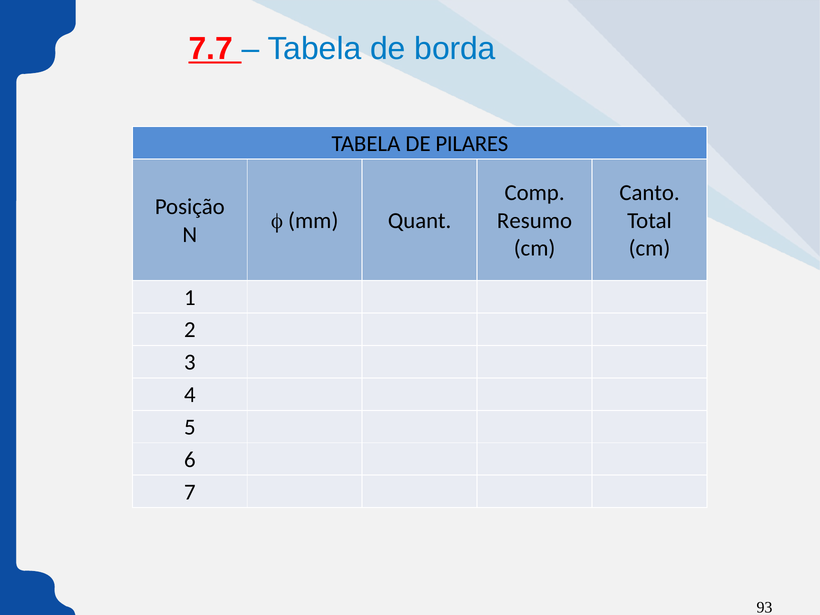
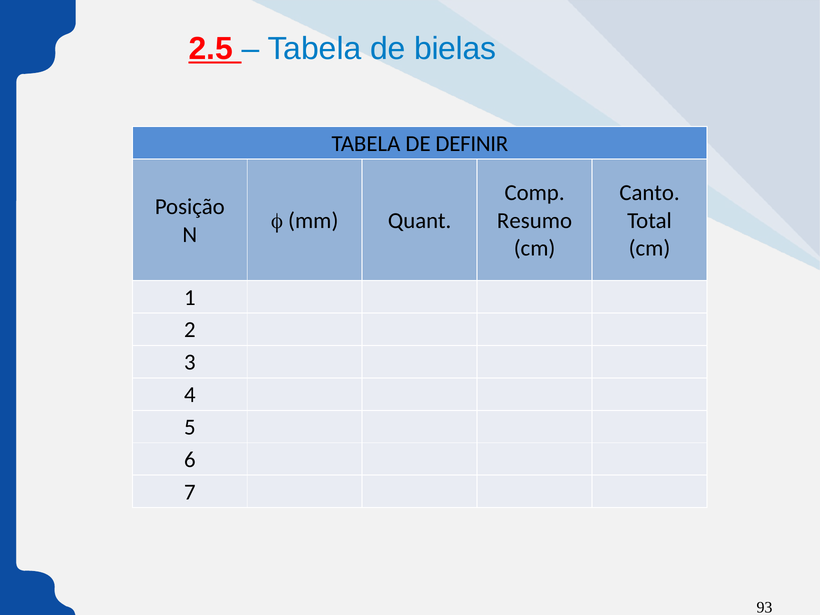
7.7: 7.7 -> 2.5
borda: borda -> bielas
PILARES: PILARES -> DEFINIR
